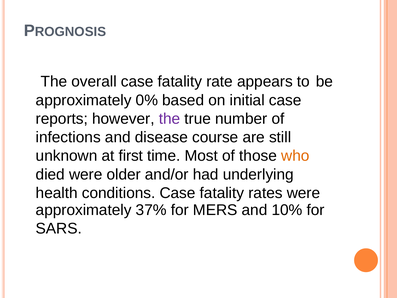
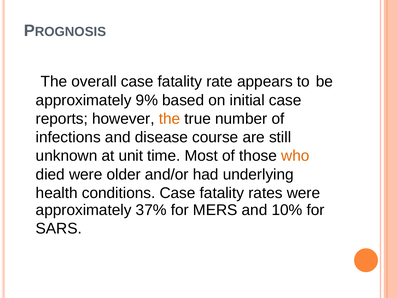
0%: 0% -> 9%
the at (169, 119) colour: purple -> orange
first: first -> unit
